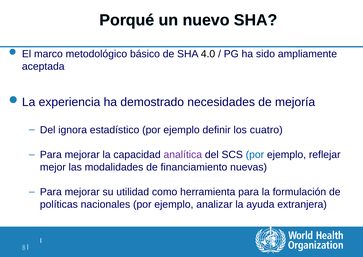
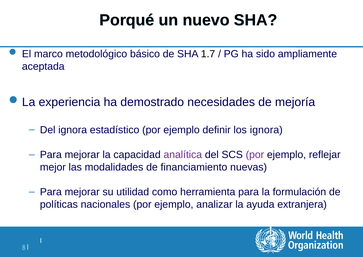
4.0: 4.0 -> 1.7
los cuatro: cuatro -> ignora
por at (255, 155) colour: blue -> purple
